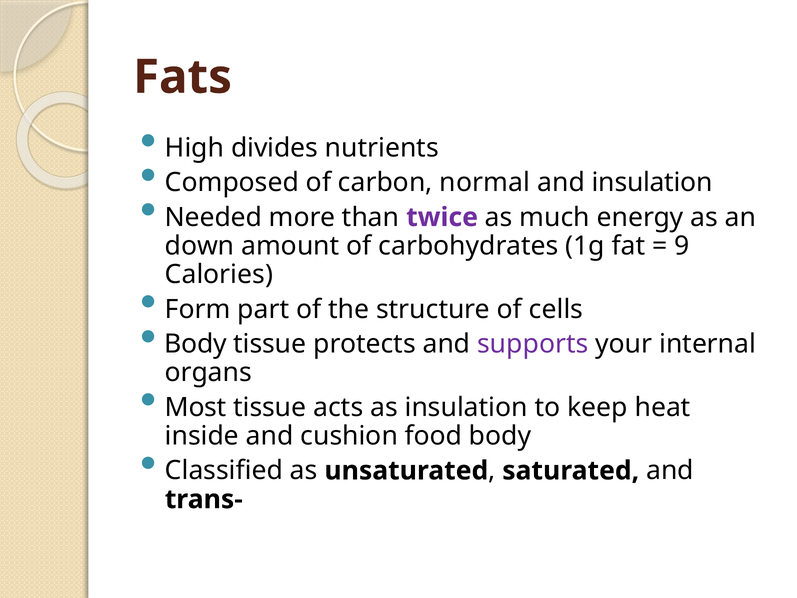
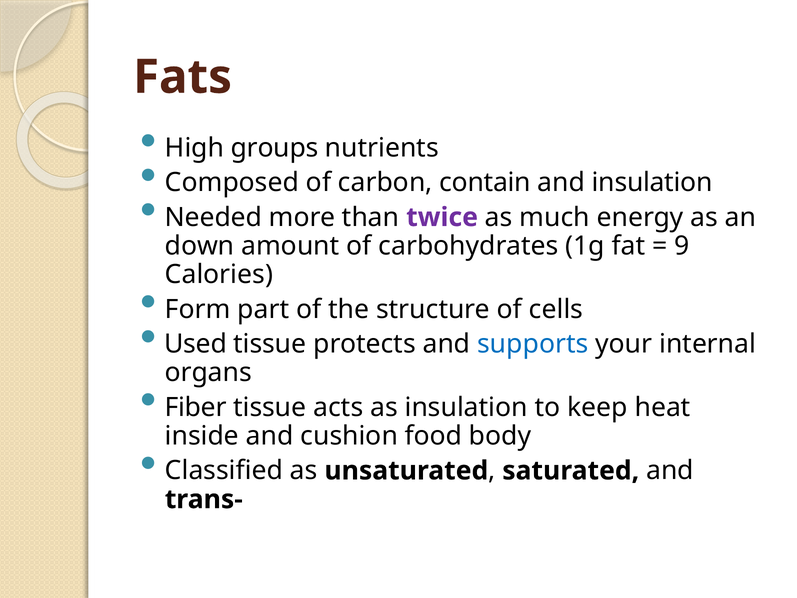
divides: divides -> groups
normal: normal -> contain
Body at (196, 344): Body -> Used
supports colour: purple -> blue
Most: Most -> Fiber
